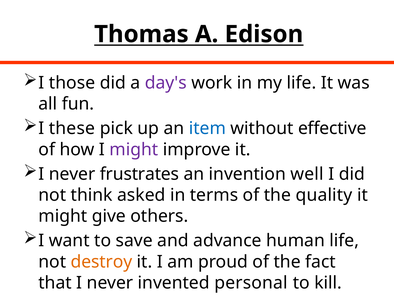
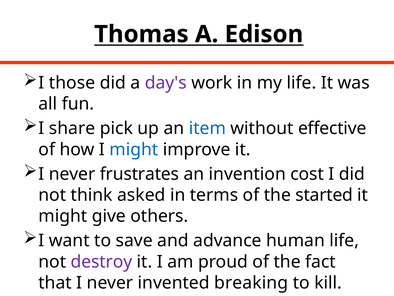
these: these -> share
might at (134, 149) colour: purple -> blue
well: well -> cost
quality: quality -> started
destroy colour: orange -> purple
personal: personal -> breaking
